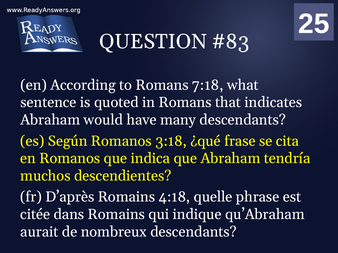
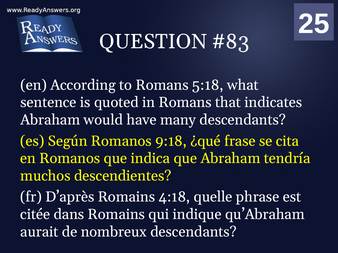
7:18: 7:18 -> 5:18
3:18: 3:18 -> 9:18
